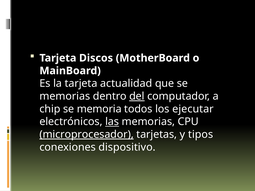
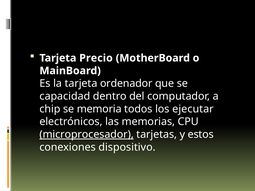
Discos: Discos -> Precio
actualidad: actualidad -> ordenador
memorias at (65, 96): memorias -> capacidad
del underline: present -> none
las underline: present -> none
tipos: tipos -> estos
